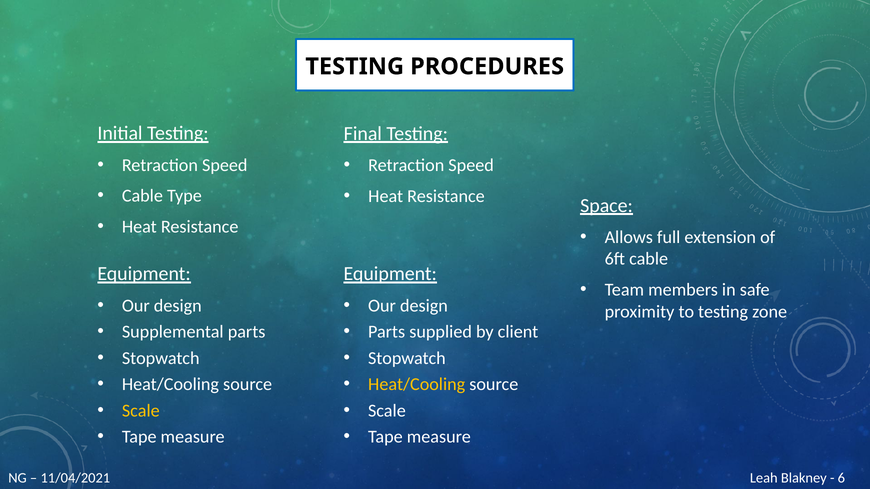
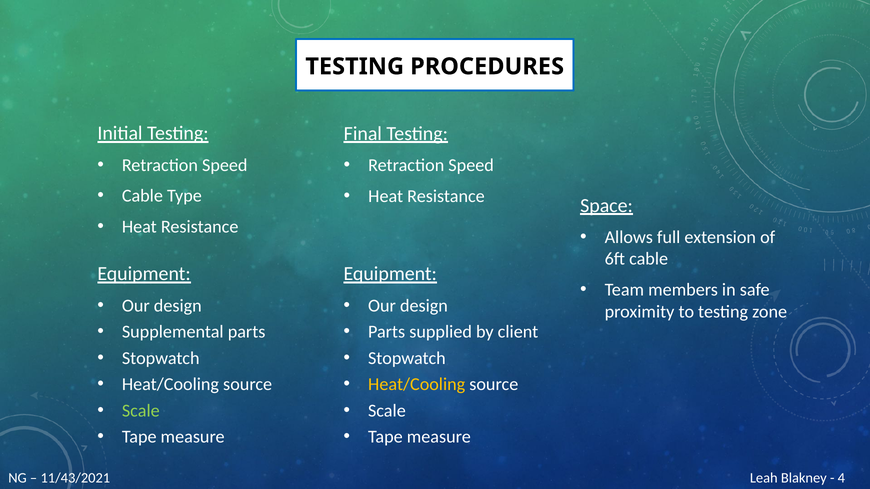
Scale at (141, 411) colour: yellow -> light green
11/04/2021: 11/04/2021 -> 11/43/2021
6: 6 -> 4
